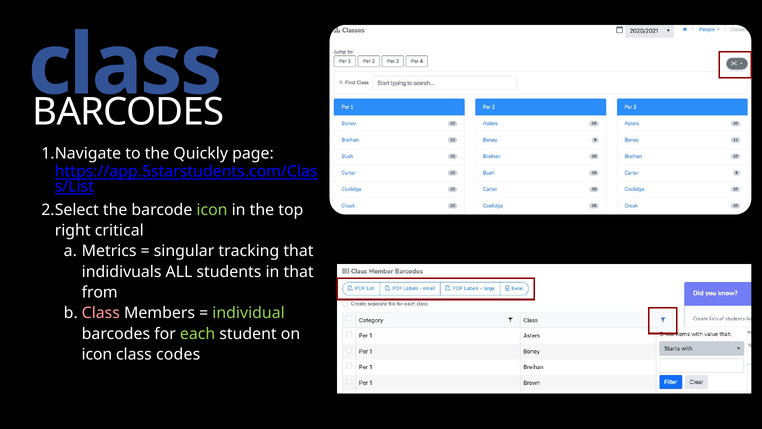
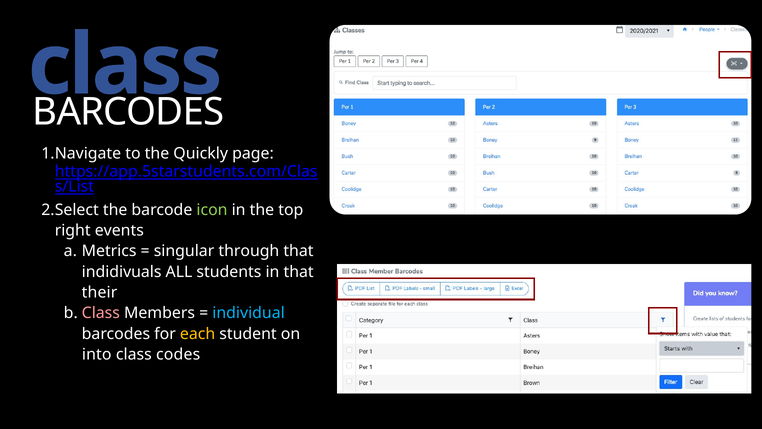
critical: critical -> events
tracking: tracking -> through
from: from -> their
individual colour: light green -> light blue
each colour: light green -> yellow
icon at (97, 354): icon -> into
